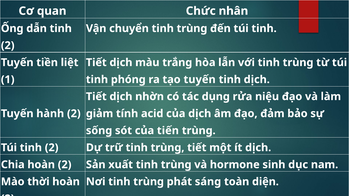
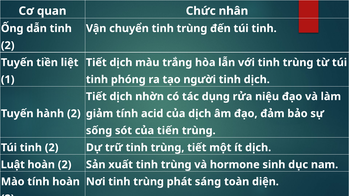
tạo tuyến: tuyến -> người
Chia: Chia -> Luật
Mào thời: thời -> tính
